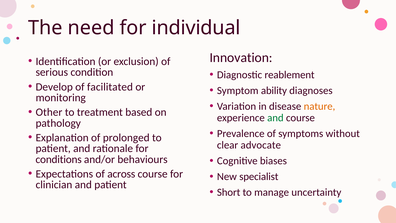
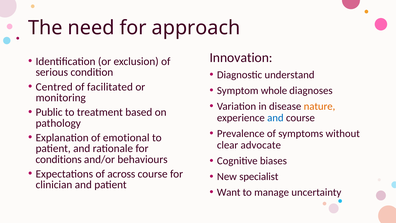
individual: individual -> approach
reablement: reablement -> understand
Develop: Develop -> Centred
ability: ability -> whole
Other: Other -> Public
and at (275, 118) colour: green -> blue
prolonged: prolonged -> emotional
Short: Short -> Want
